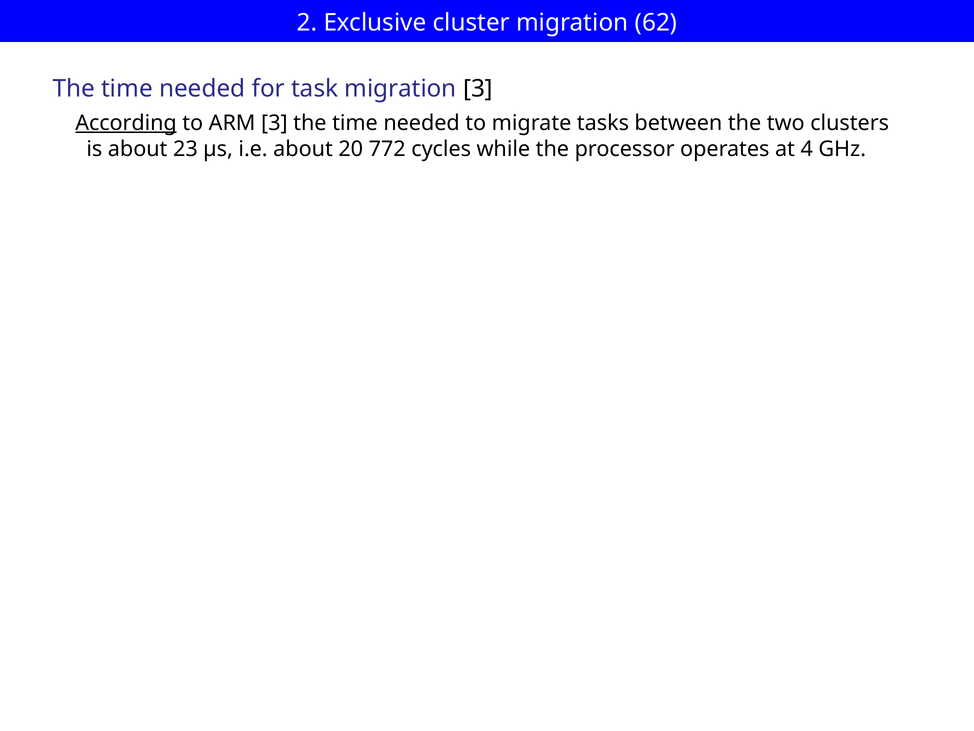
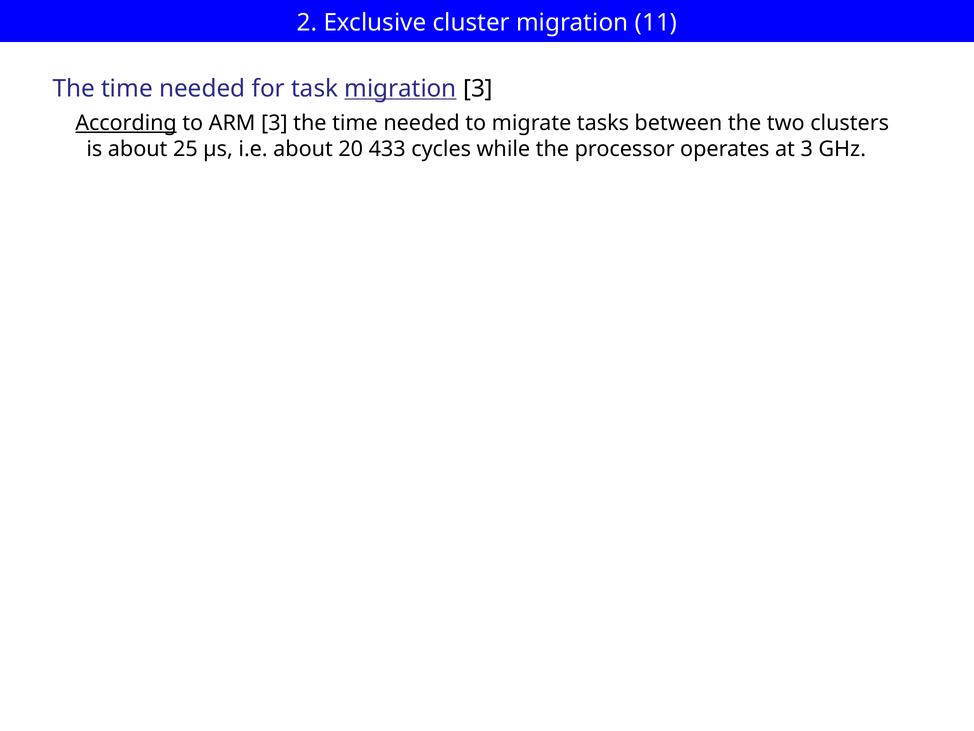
62: 62 -> 11
migration at (400, 88) underline: none -> present
23: 23 -> 25
772: 772 -> 433
at 4: 4 -> 3
